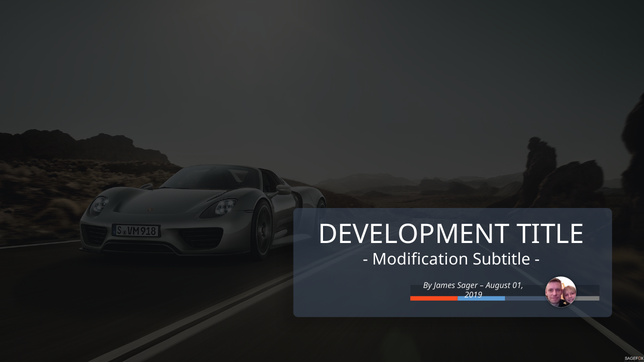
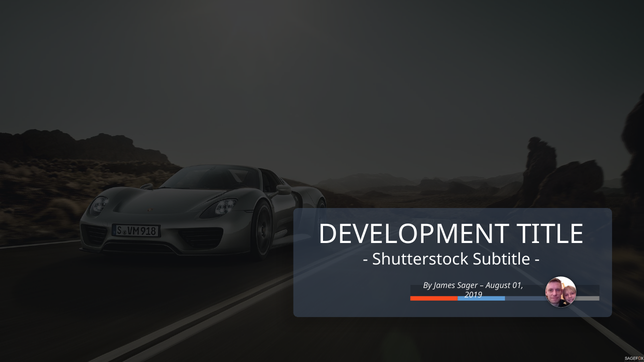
Modification: Modification -> Shutterstock
